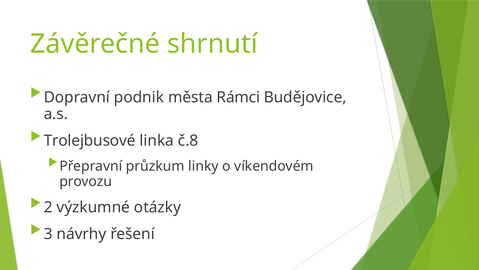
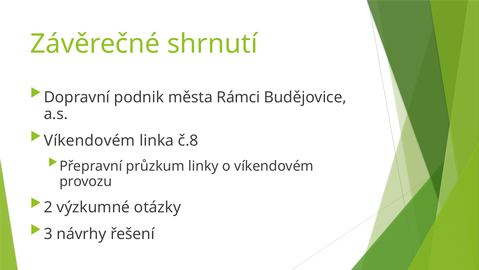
Trolejbusové at (90, 140): Trolejbusové -> Víkendovém
